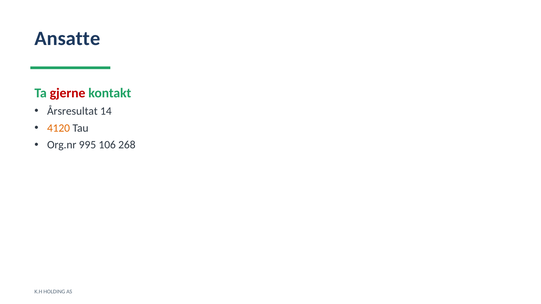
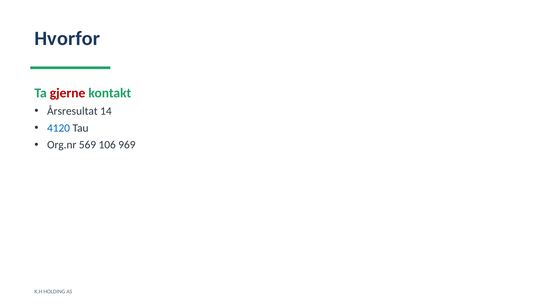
Ansatte: Ansatte -> Hvorfor
4120 colour: orange -> blue
995: 995 -> 569
268: 268 -> 969
